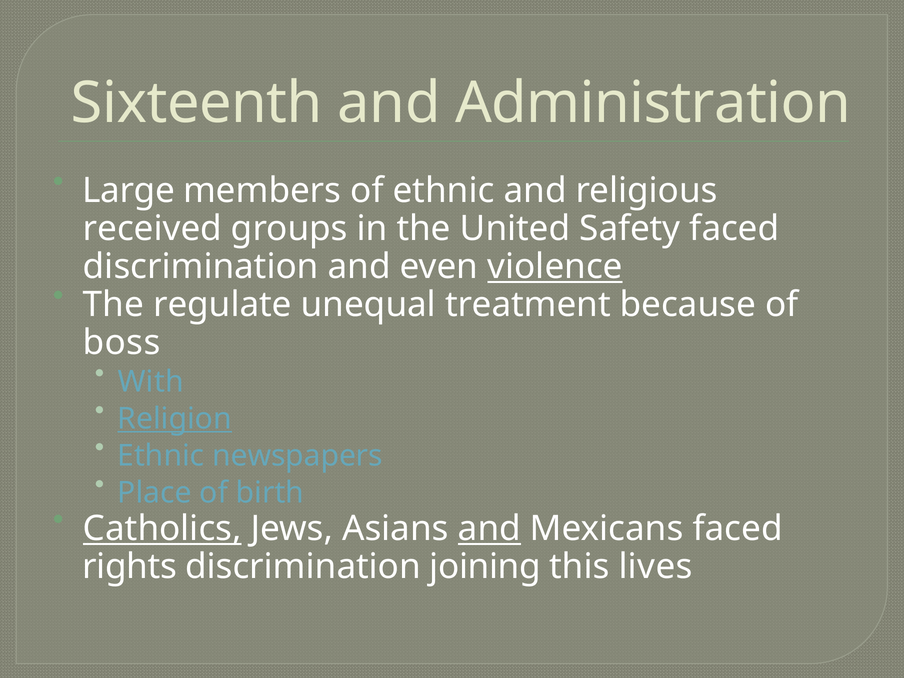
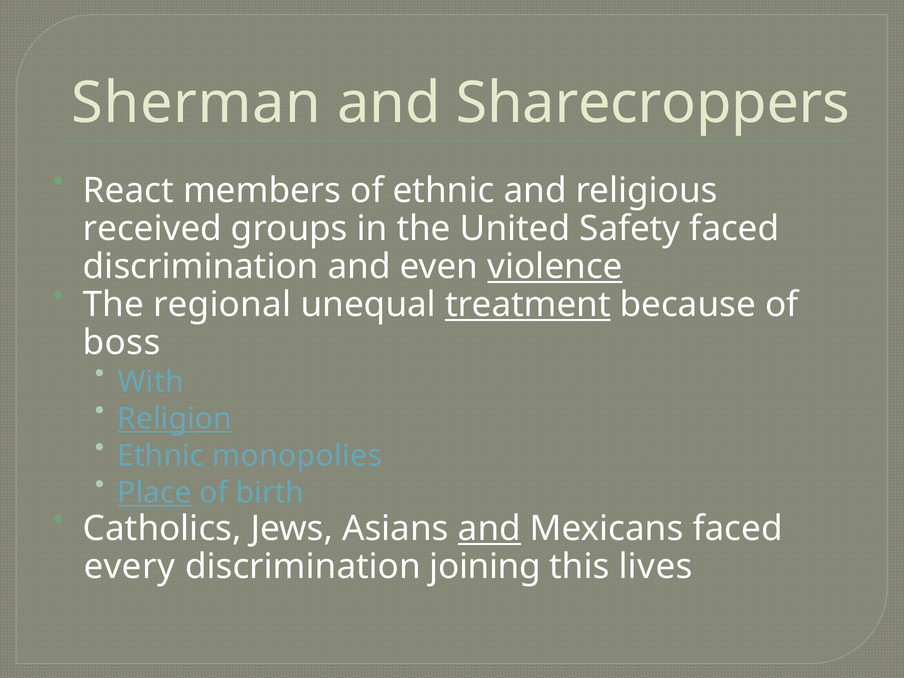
Sixteenth: Sixteenth -> Sherman
Administration: Administration -> Sharecroppers
Large: Large -> React
regulate: regulate -> regional
treatment underline: none -> present
newspapers: newspapers -> monopolies
Place underline: none -> present
Catholics underline: present -> none
rights: rights -> every
